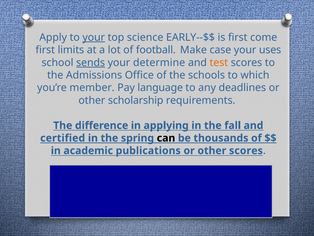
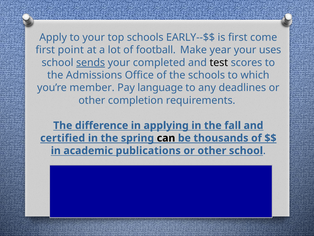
your at (94, 37) underline: present -> none
top science: science -> schools
limits: limits -> point
case: case -> year
determine: determine -> completed
test colour: orange -> black
scholarship: scholarship -> completion
other scores: scores -> school
